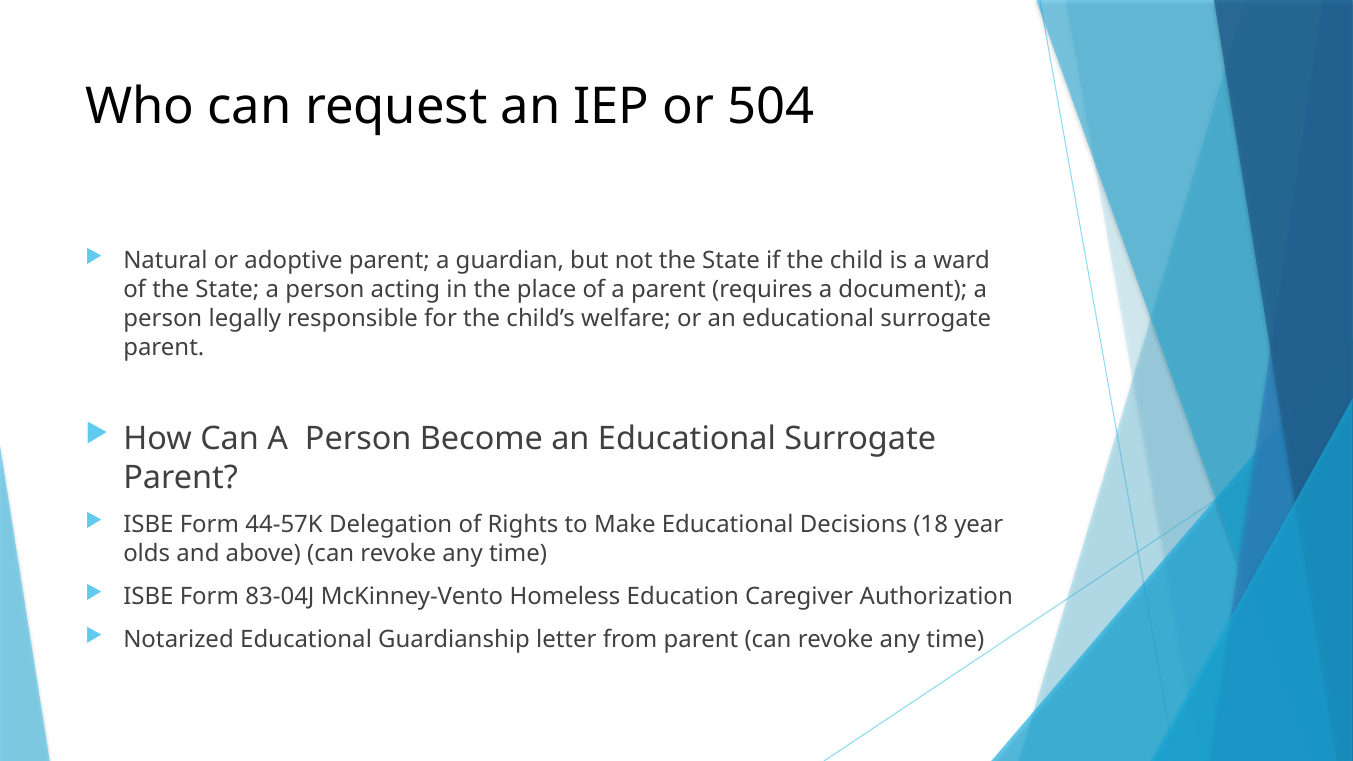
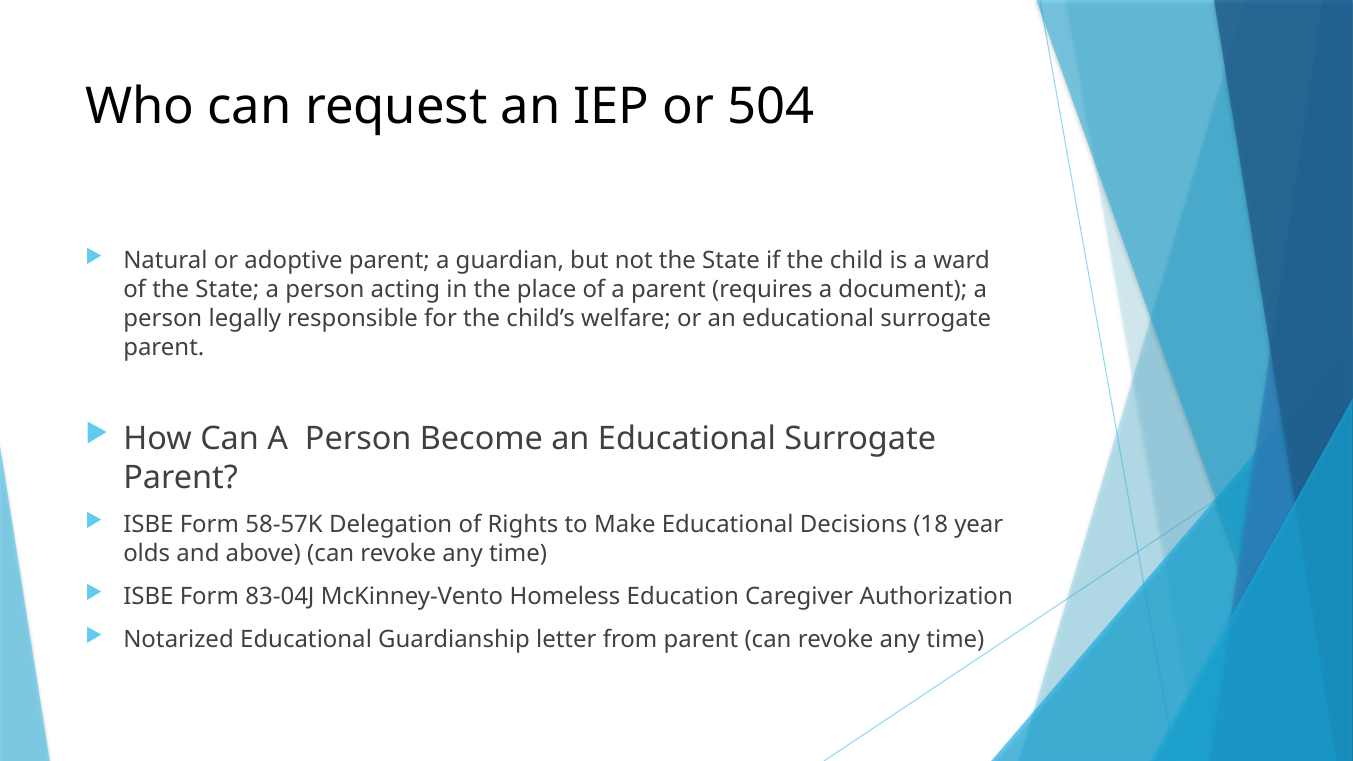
44-57K: 44-57K -> 58-57K
